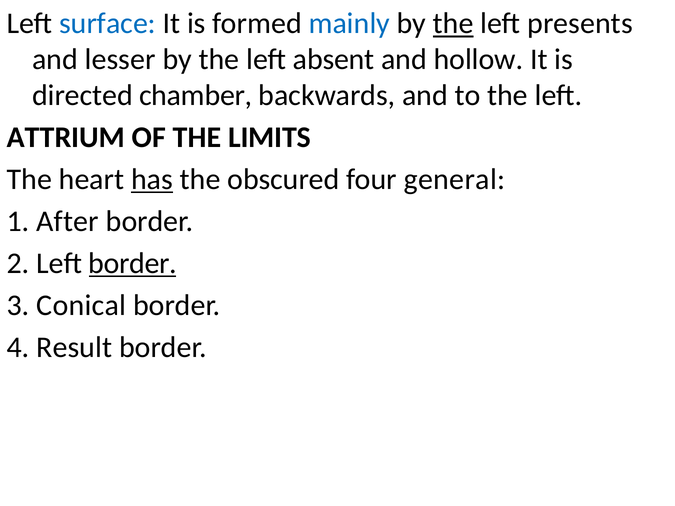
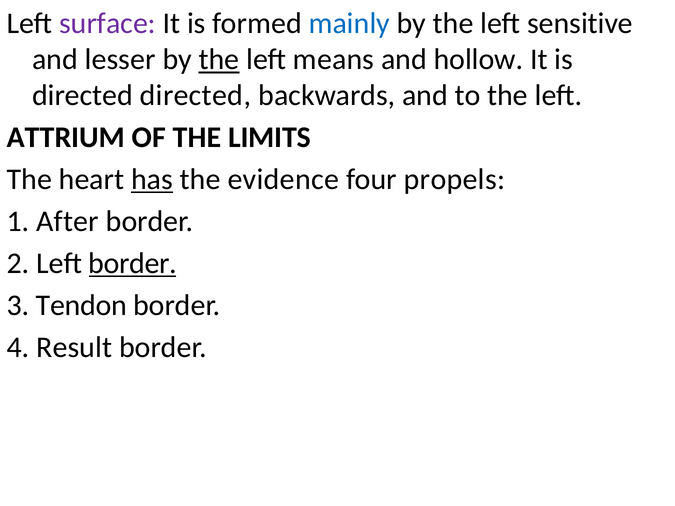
surface colour: blue -> purple
the at (453, 23) underline: present -> none
presents: presents -> sensitive
the at (219, 59) underline: none -> present
absent: absent -> means
directed chamber: chamber -> directed
obscured: obscured -> evidence
general: general -> propels
Conical: Conical -> Tendon
